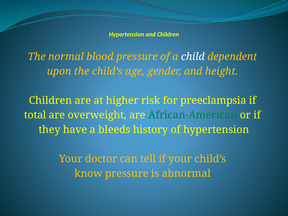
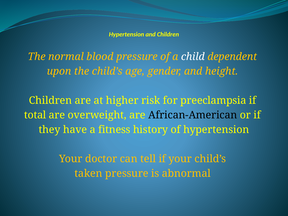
African-American colour: green -> black
bleeds: bleeds -> fitness
know: know -> taken
